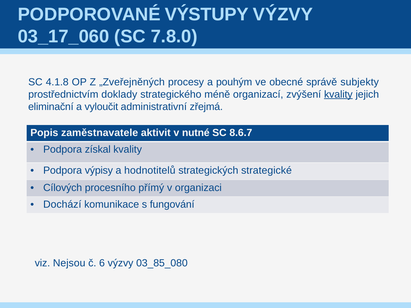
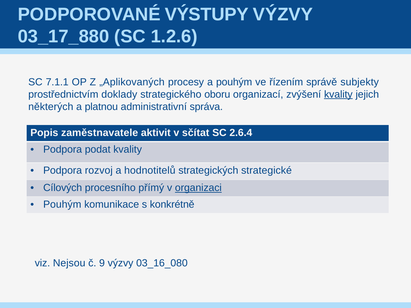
03_17_060: 03_17_060 -> 03_17_880
7.8.0: 7.8.0 -> 1.2.6
4.1.8: 4.1.8 -> 7.1.1
„Zveřejněných: „Zveřejněných -> „Aplikovaných
obecné: obecné -> řízením
méně: méně -> oboru
eliminační: eliminační -> některých
vyloučit: vyloučit -> platnou
zřejmá: zřejmá -> správa
nutné: nutné -> sčítat
8.6.7: 8.6.7 -> 2.6.4
získal: získal -> podat
výpisy: výpisy -> rozvoj
organizaci underline: none -> present
Dochází at (62, 205): Dochází -> Pouhým
fungování: fungování -> konkrétně
6: 6 -> 9
03_85_080: 03_85_080 -> 03_16_080
